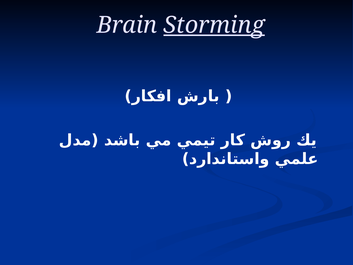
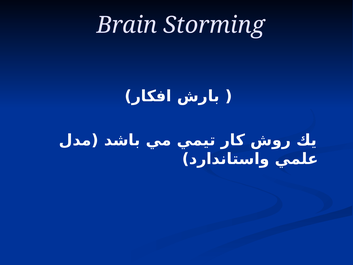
Storming underline: present -> none
